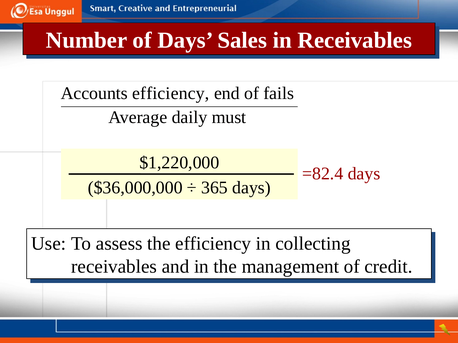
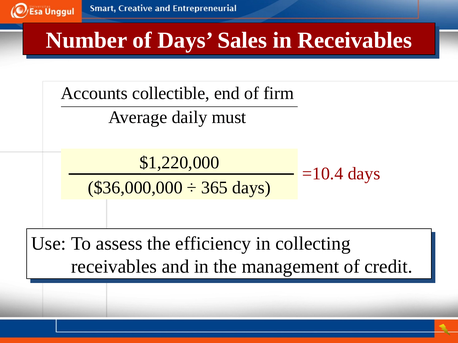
Accounts efficiency: efficiency -> collectible
fails: fails -> firm
=82.4: =82.4 -> =10.4
